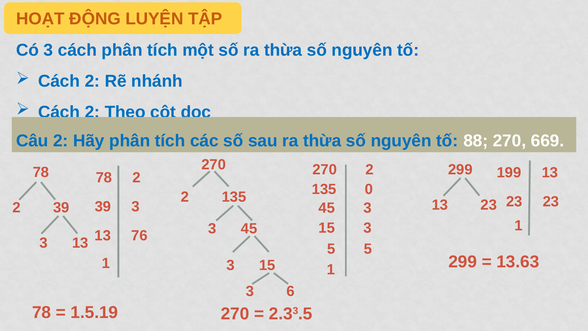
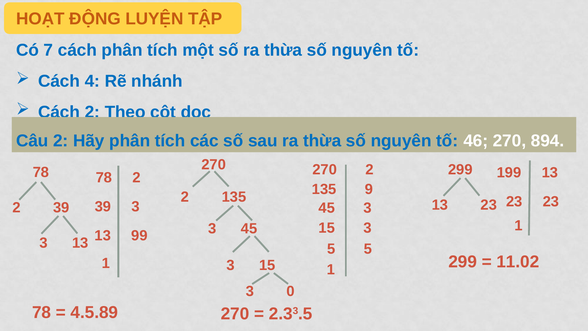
Có 3: 3 -> 7
2 at (92, 81): 2 -> 4
88: 88 -> 46
669: 669 -> 894
0: 0 -> 9
76: 76 -> 99
13.63: 13.63 -> 11.02
6: 6 -> 0
1.5.19: 1.5.19 -> 4.5.89
